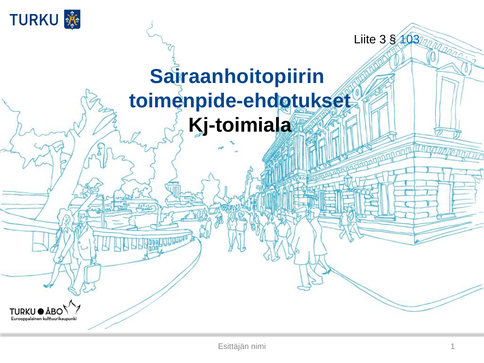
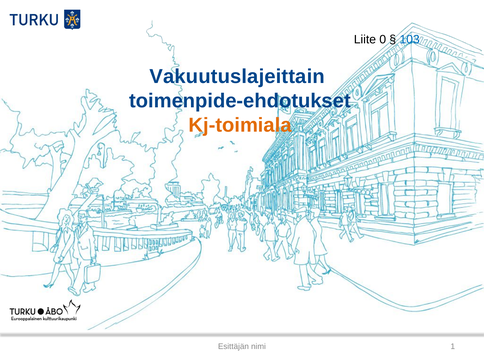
3: 3 -> 0
Sairaanhoitopiirin: Sairaanhoitopiirin -> Vakuutuslajeittain
Kj-toimiala colour: black -> orange
